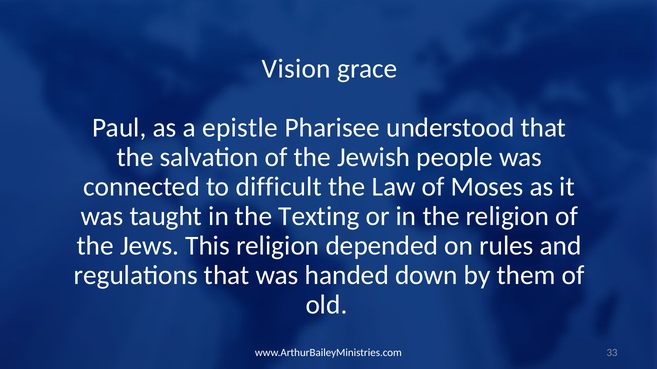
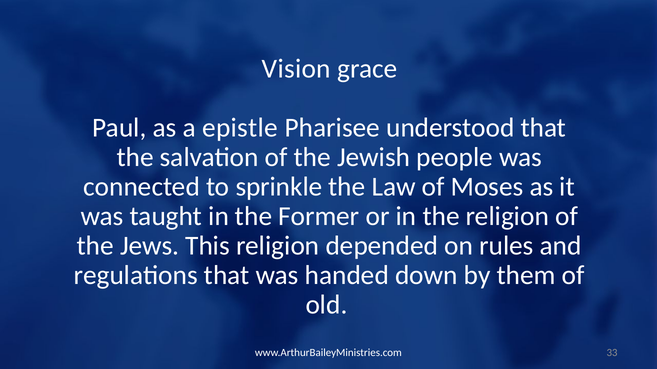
difficult: difficult -> sprinkle
Texting: Texting -> Former
